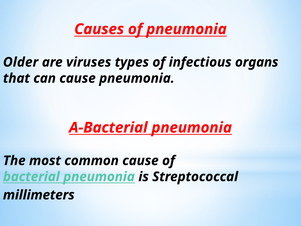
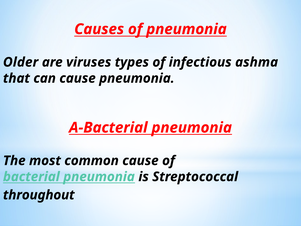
organs: organs -> ashma
millimeters: millimeters -> throughout
